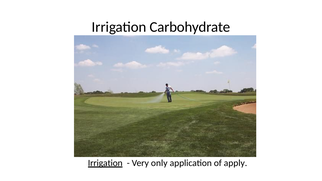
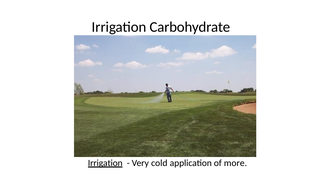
only: only -> cold
apply: apply -> more
